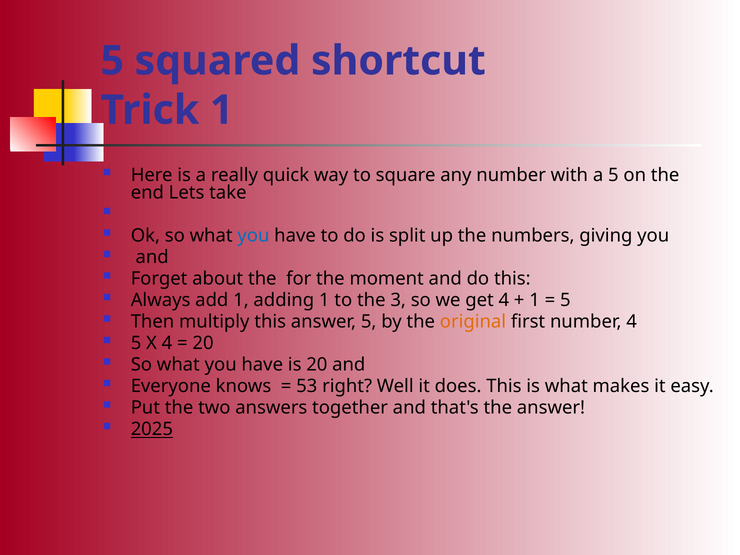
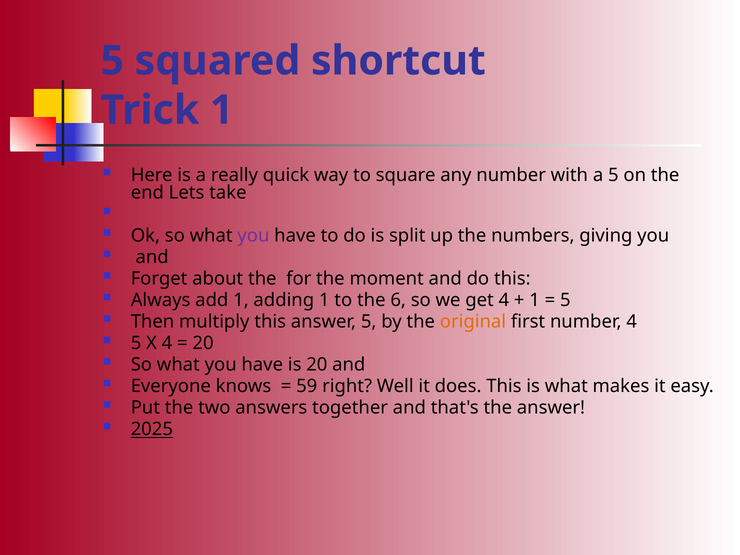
you at (253, 236) colour: blue -> purple
3: 3 -> 6
53: 53 -> 59
